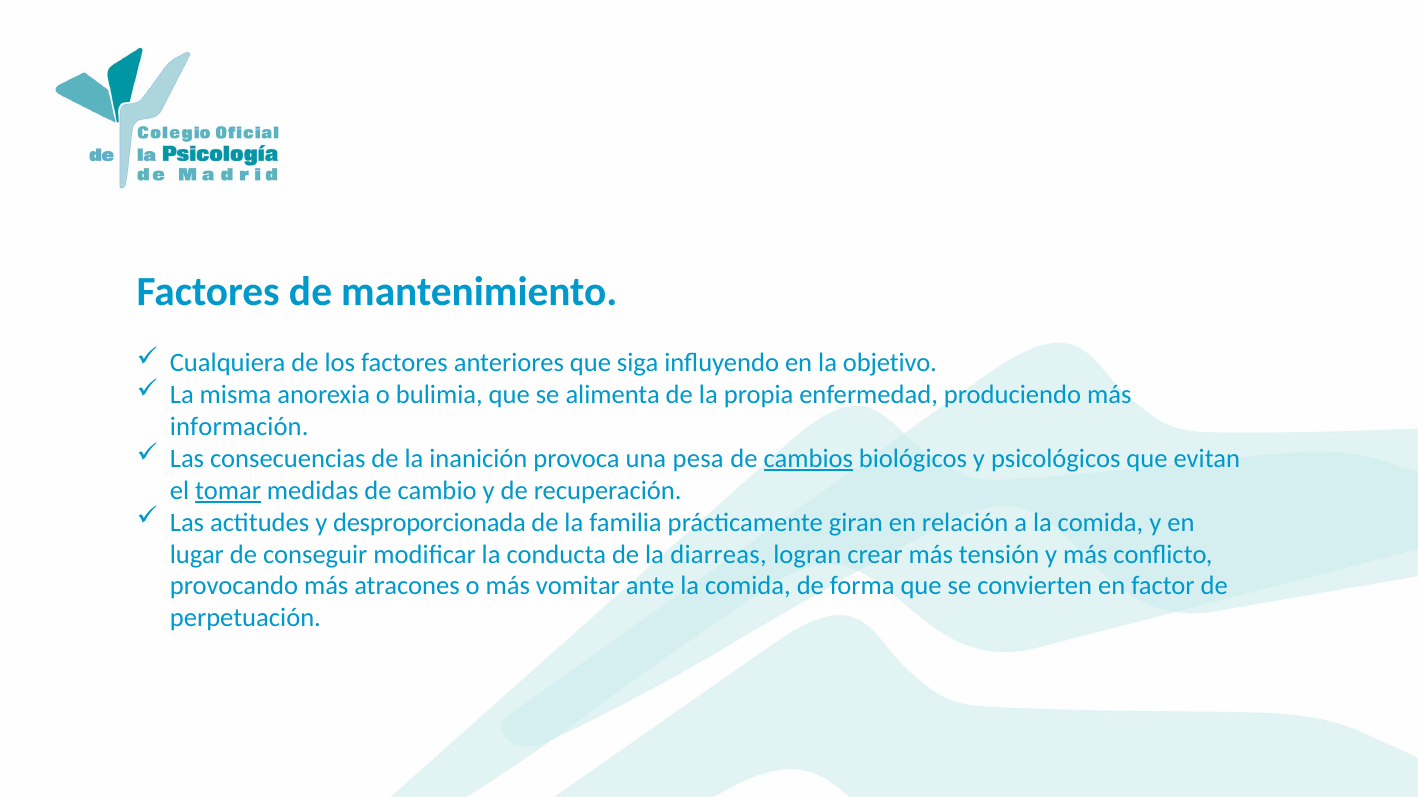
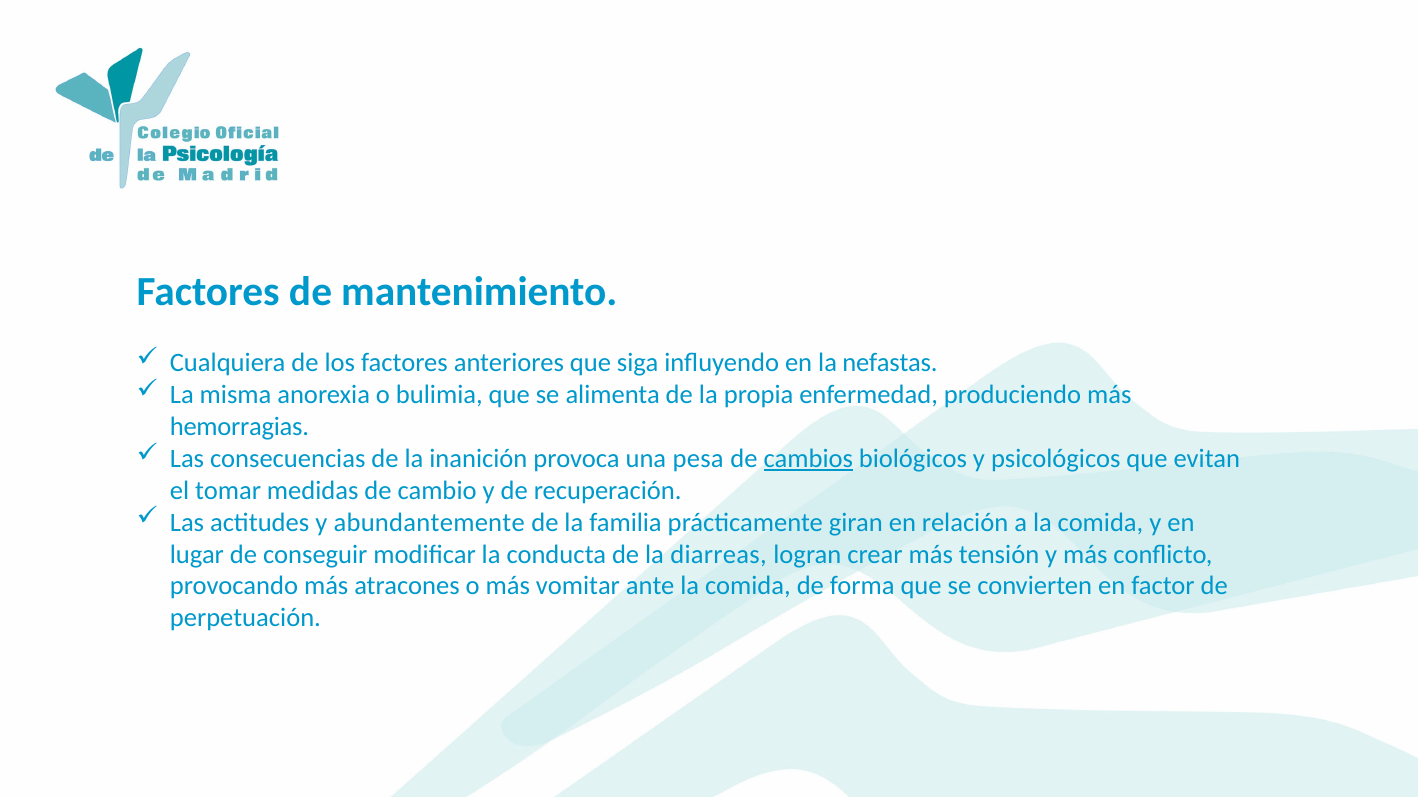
objetivo: objetivo -> nefastas
información: información -> hemorragias
tomar underline: present -> none
desproporcionada: desproporcionada -> abundantemente
